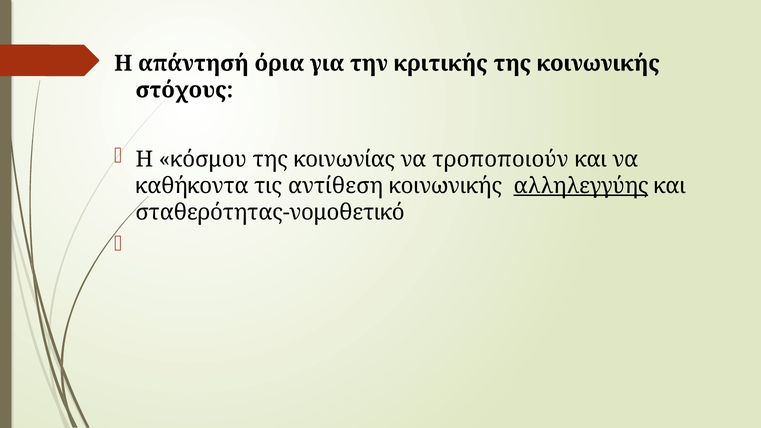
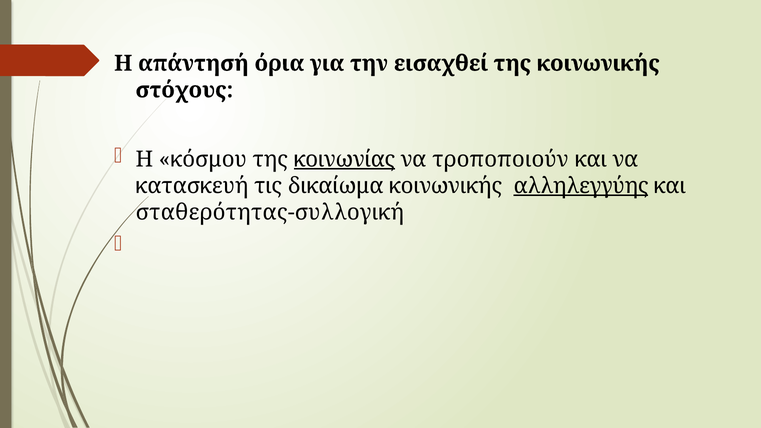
κριτικής: κριτικής -> εισαχθεί
κοινωνίας underline: none -> present
καθήκοντα: καθήκοντα -> κατασκευή
αντίθεση: αντίθεση -> δικαίωμα
σταθερότητας-νομοθετικό: σταθερότητας-νομοθετικό -> σταθερότητας-συλλογική
